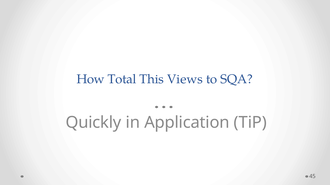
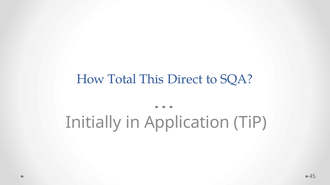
Views: Views -> Direct
Quickly: Quickly -> Initially
